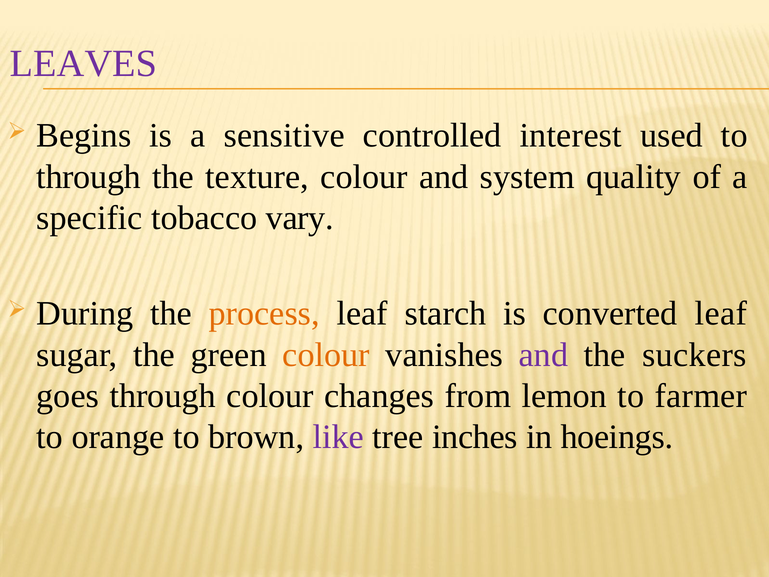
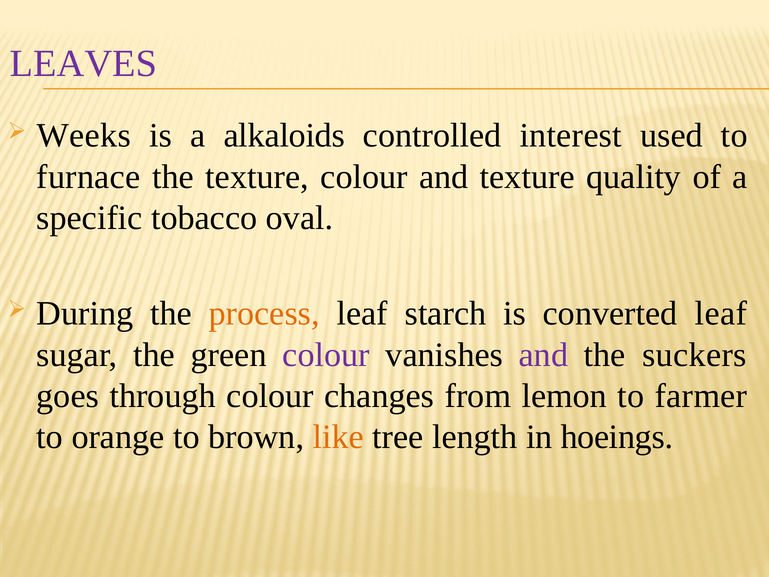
Begins: Begins -> Weeks
sensitive: sensitive -> alkaloids
through at (89, 177): through -> furnace
and system: system -> texture
vary: vary -> oval
colour at (326, 355) colour: orange -> purple
like colour: purple -> orange
inches: inches -> length
